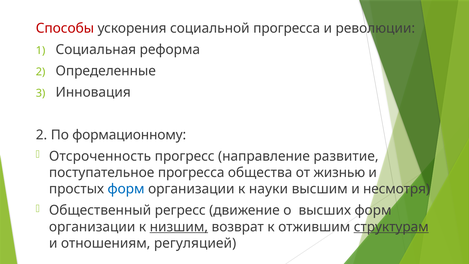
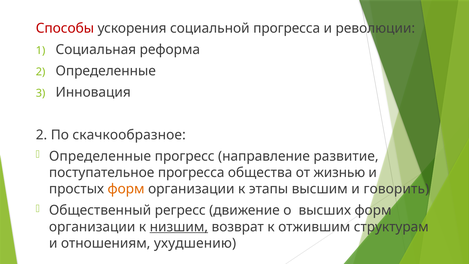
формационному: формационному -> скачкообразное
Отсроченность at (100, 156): Отсроченность -> Определенные
форм at (126, 189) colour: blue -> orange
науки: науки -> этапы
несмотря: несмотря -> говорить
структурам underline: present -> none
регуляцией: регуляцией -> ухудшению
